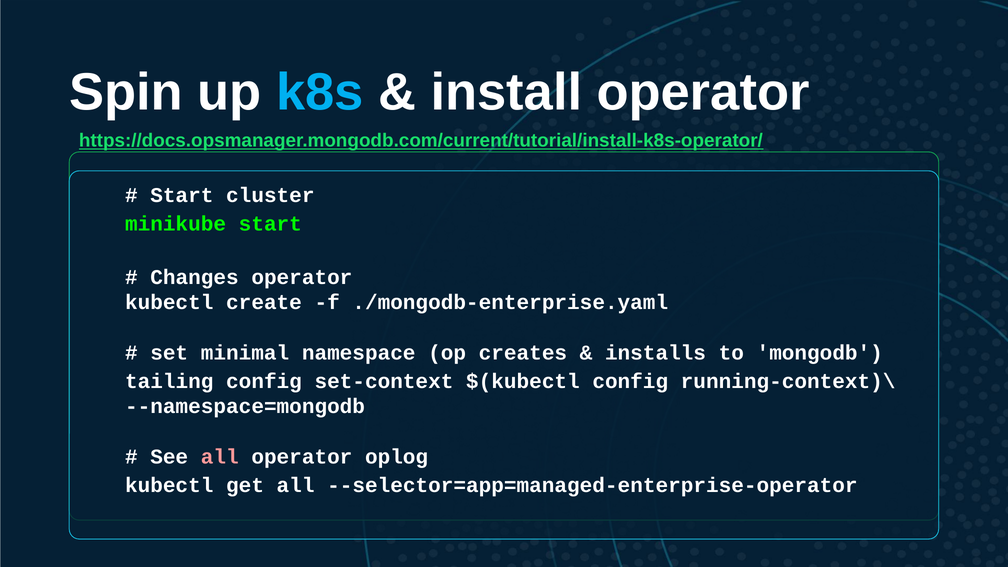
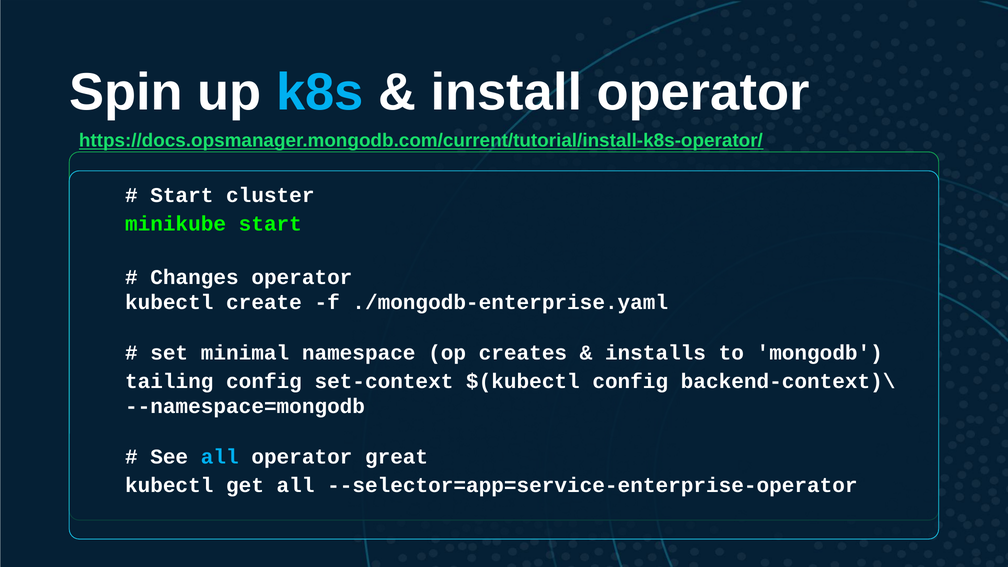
running-context)\: running-context)\ -> backend-context)\
all at (220, 457) colour: pink -> light blue
oplog: oplog -> great
--selector=app=managed-enterprise-operator: --selector=app=managed-enterprise-operator -> --selector=app=service-enterprise-operator
